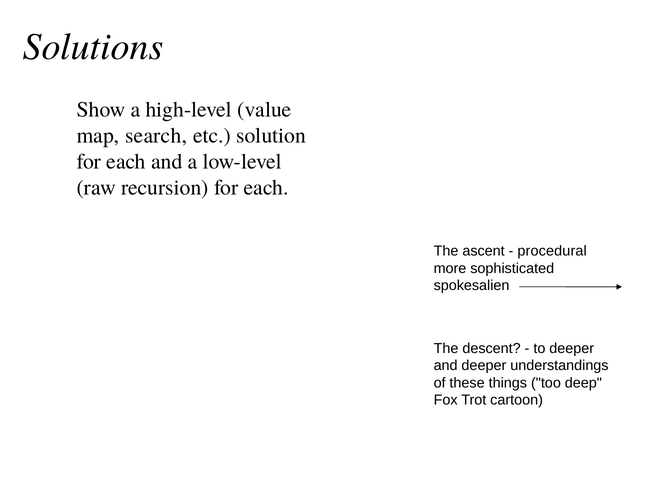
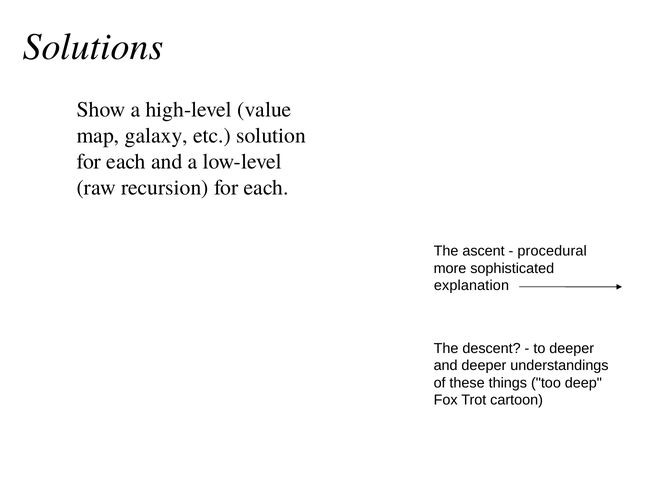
search: search -> galaxy
spokesalien: spokesalien -> explanation
